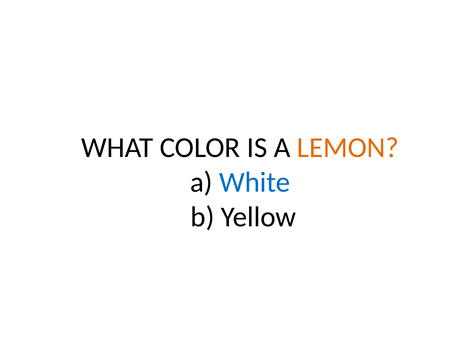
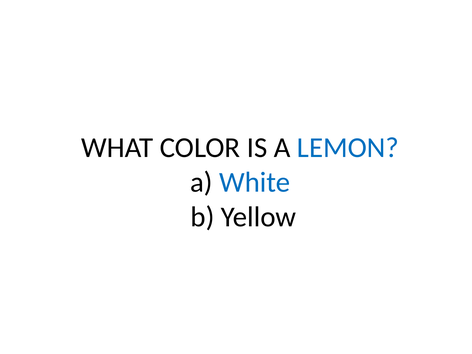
LEMON colour: orange -> blue
